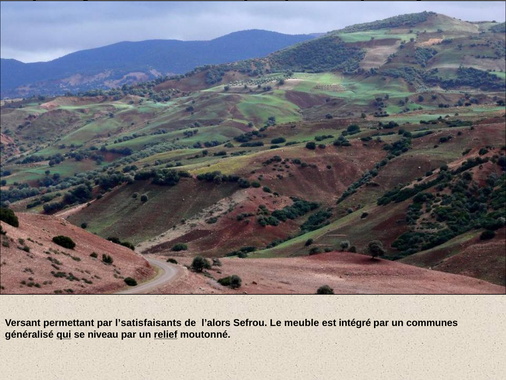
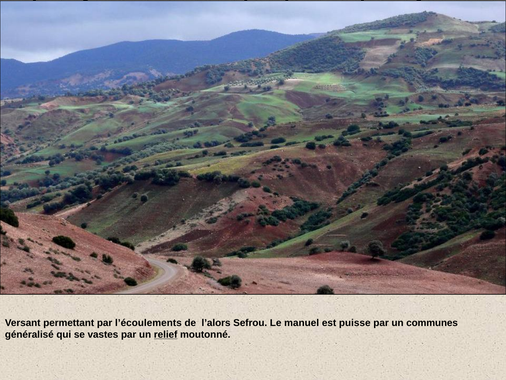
l’satisfaisants: l’satisfaisants -> l’écoulements
meuble: meuble -> manuel
intégré: intégré -> puisse
qui at (64, 334) underline: present -> none
niveau: niveau -> vastes
